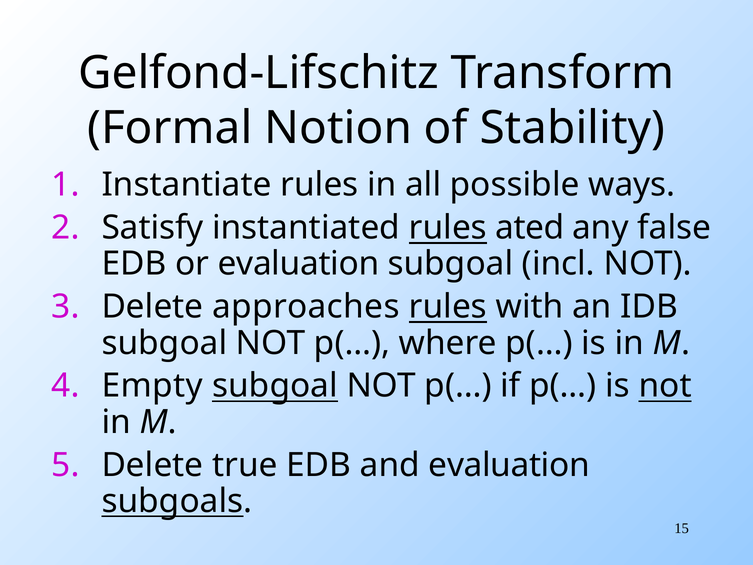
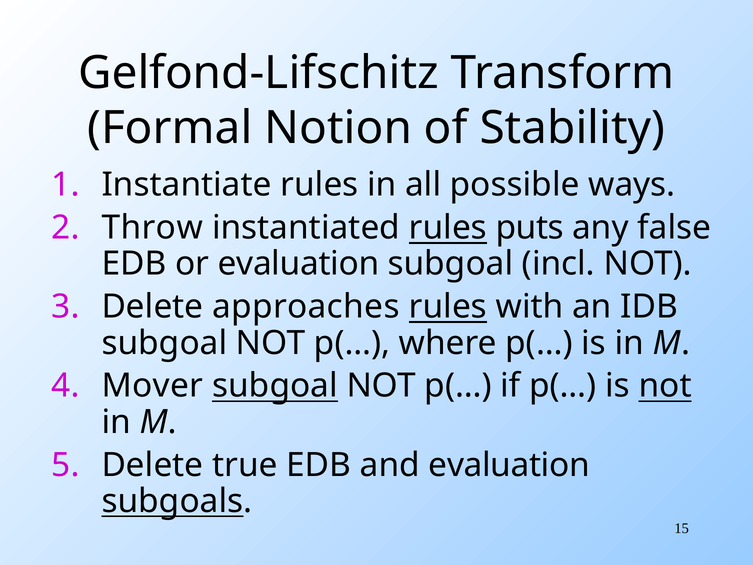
Satisfy: Satisfy -> Throw
ated: ated -> puts
Empty: Empty -> Mover
